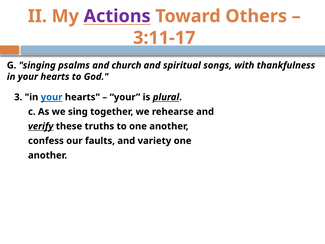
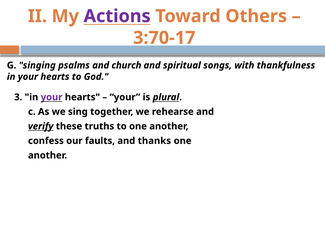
3:11-17: 3:11-17 -> 3:70-17
your at (52, 97) colour: blue -> purple
variety: variety -> thanks
